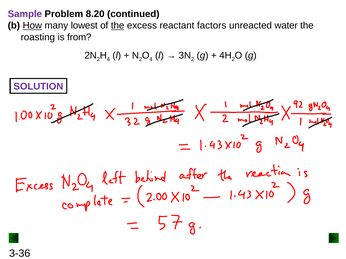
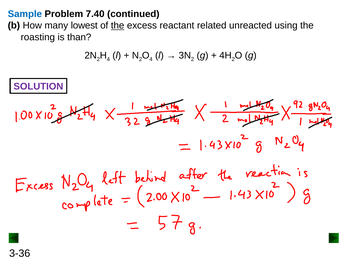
Sample colour: purple -> blue
8.20: 8.20 -> 7.40
How underline: present -> none
factors: factors -> related
water: water -> using
from: from -> than
